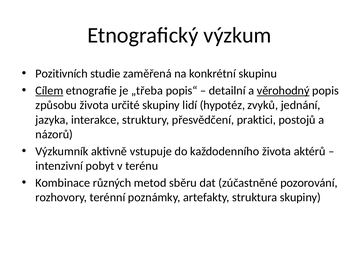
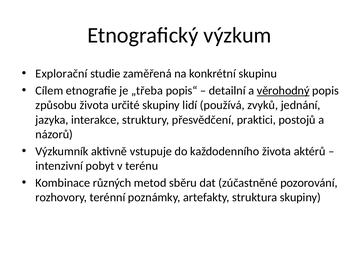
Pozitivních: Pozitivních -> Explorační
Cílem underline: present -> none
hypotéz: hypotéz -> používá
